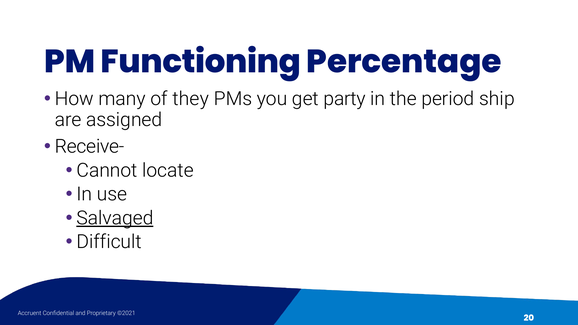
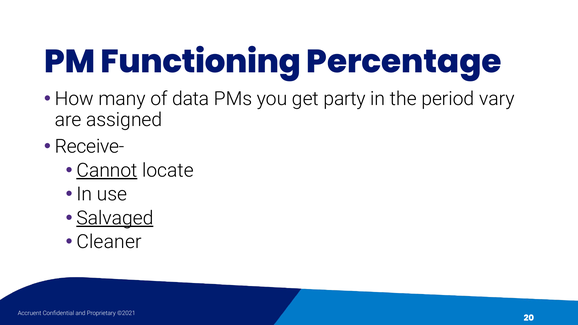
they: they -> data
ship: ship -> vary
Cannot underline: none -> present
Difficult: Difficult -> Cleaner
